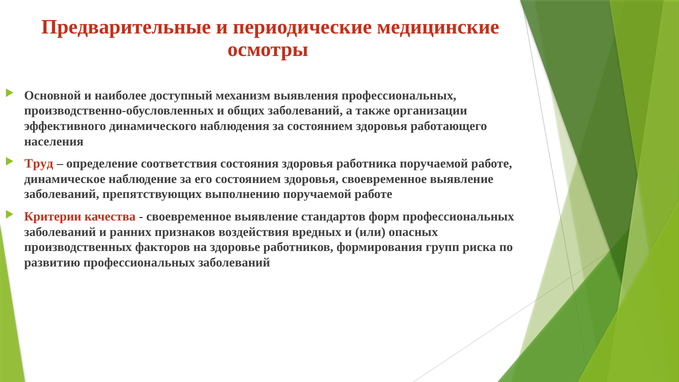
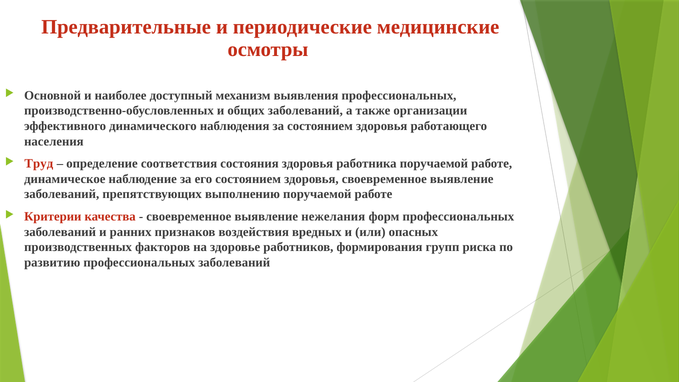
стандартов: стандартов -> нежелания
